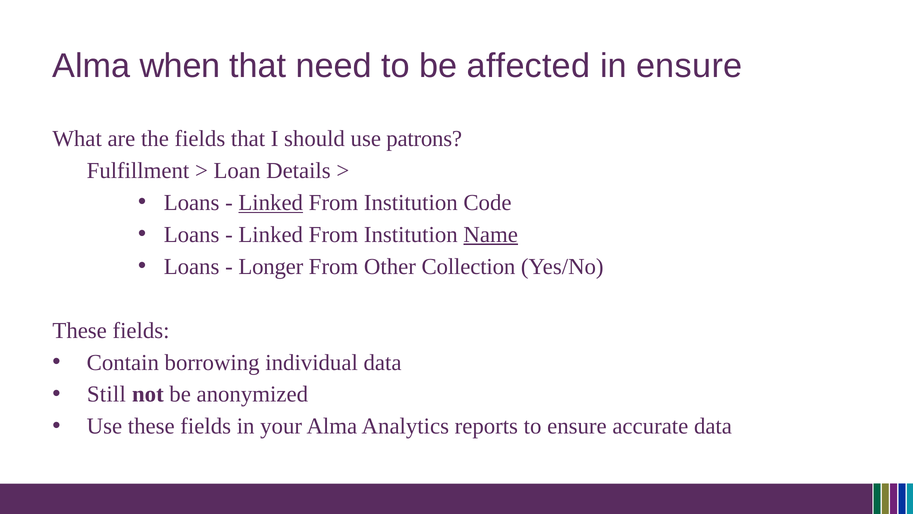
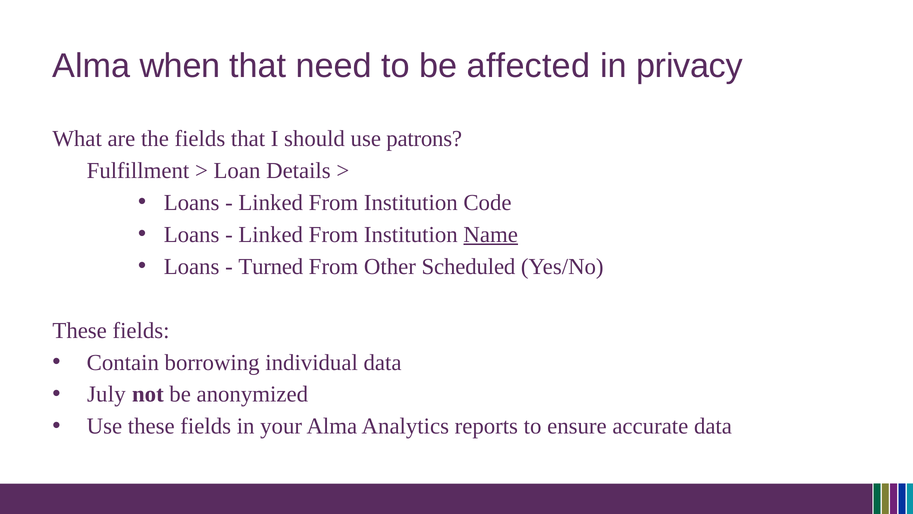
in ensure: ensure -> privacy
Linked at (271, 202) underline: present -> none
Longer: Longer -> Turned
Collection: Collection -> Scheduled
Still: Still -> July
